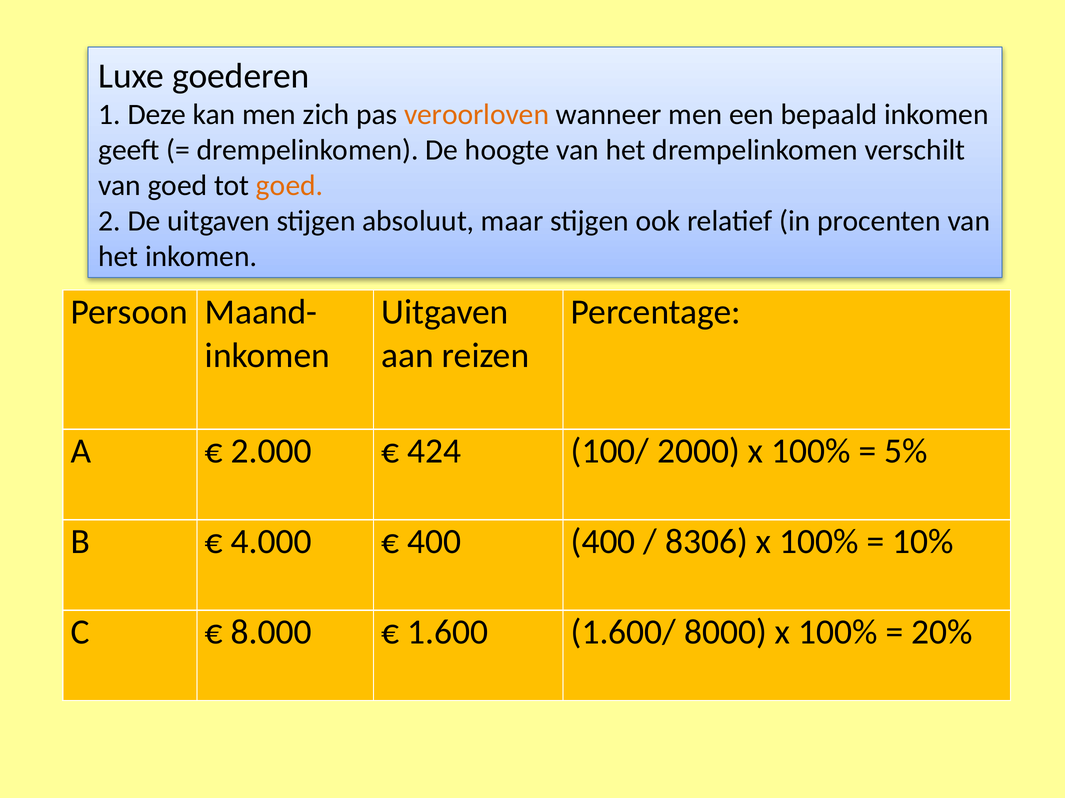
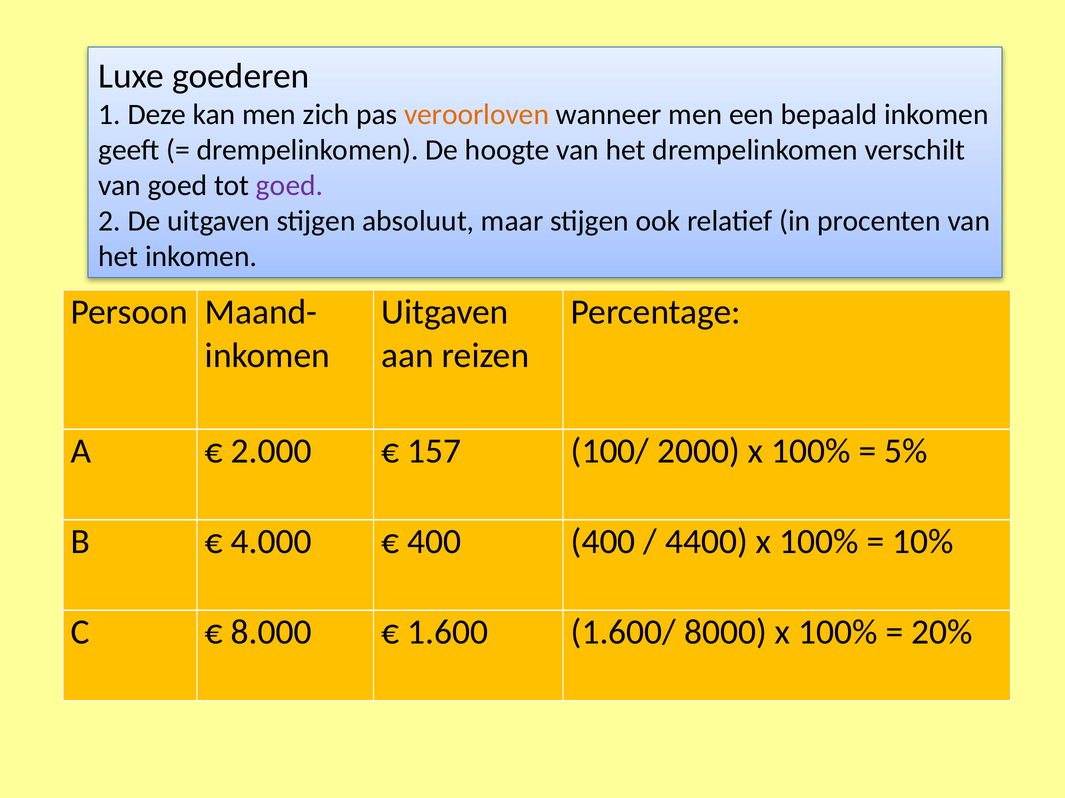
goed at (290, 186) colour: orange -> purple
424: 424 -> 157
8306: 8306 -> 4400
